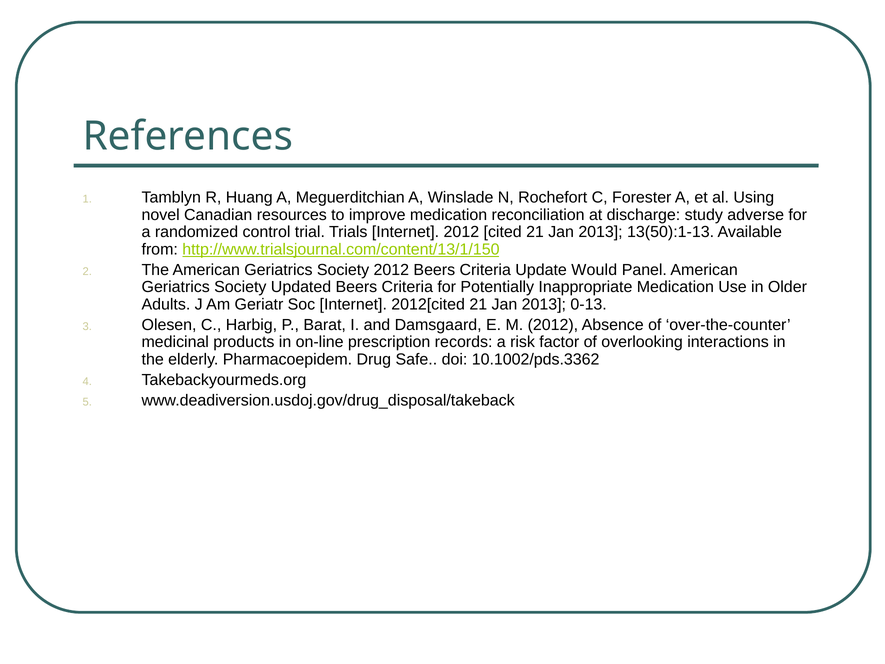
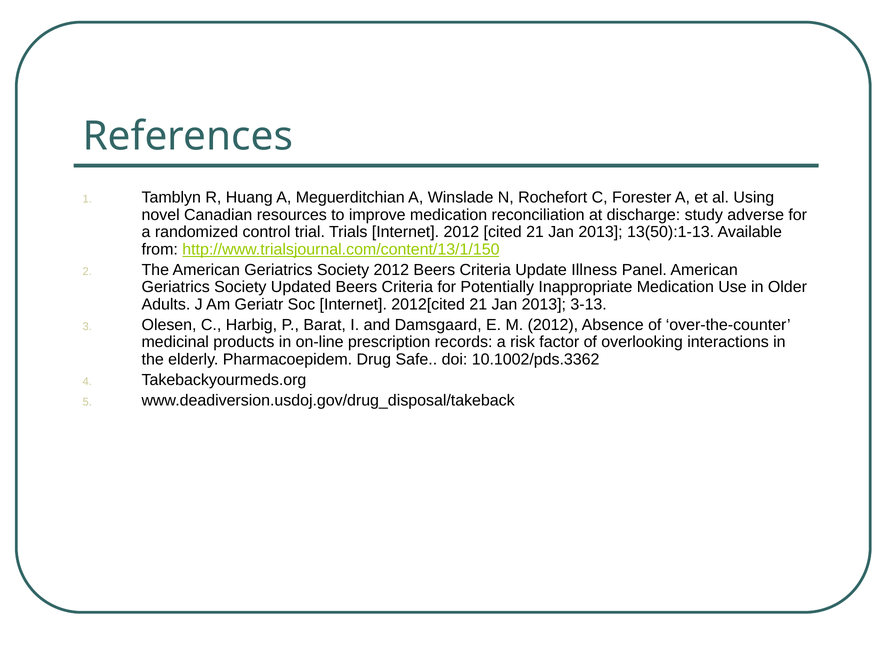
Would: Would -> Illness
0-13: 0-13 -> 3-13
